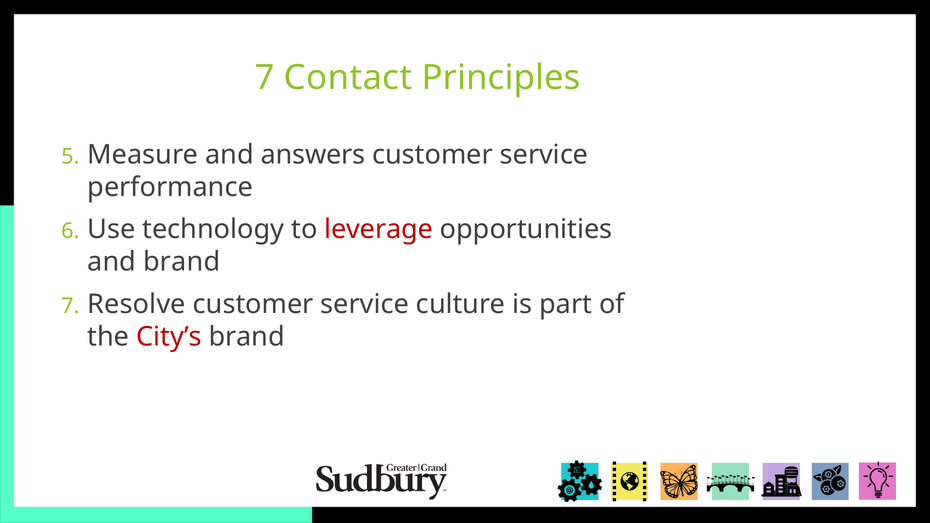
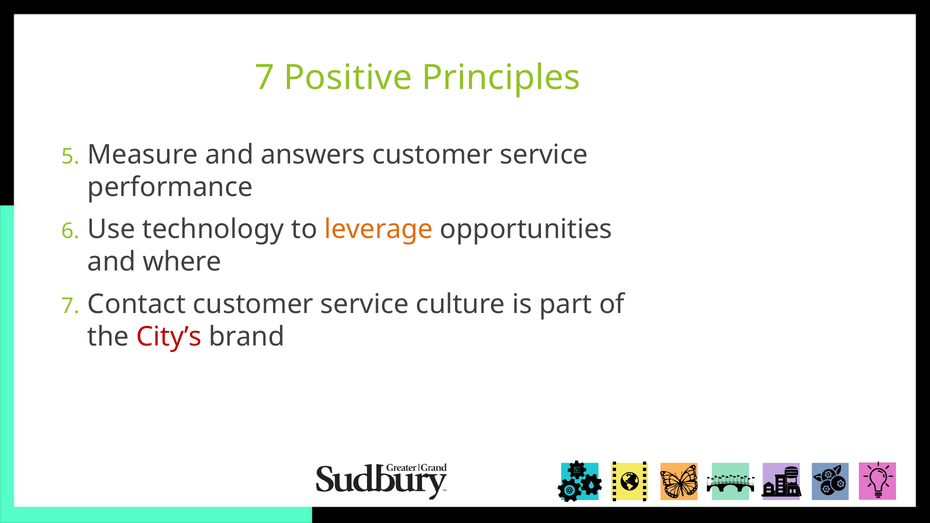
Contact: Contact -> Positive
leverage colour: red -> orange
and brand: brand -> where
Resolve: Resolve -> Contact
